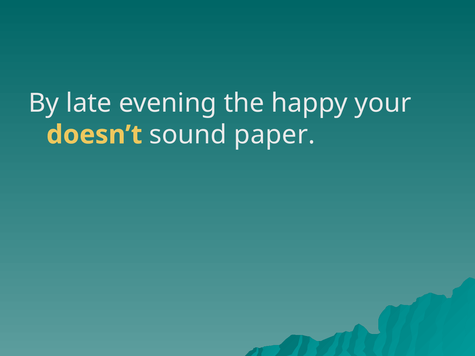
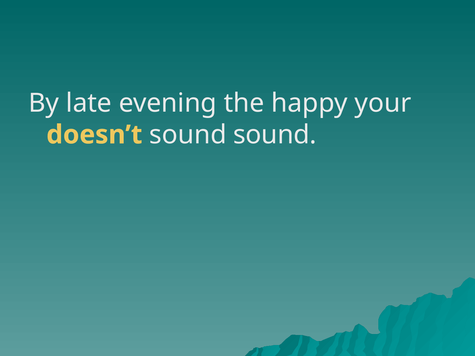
sound paper: paper -> sound
